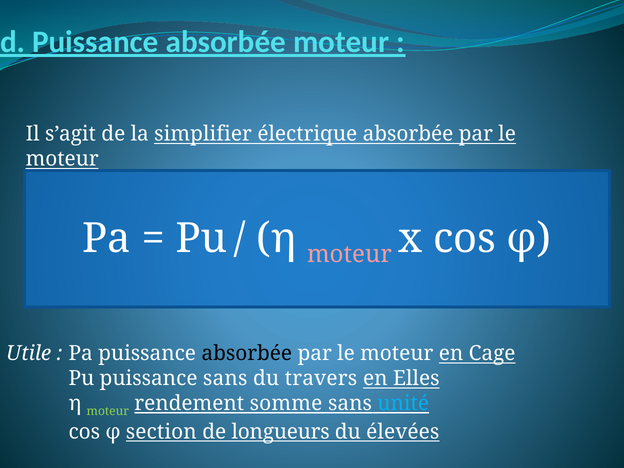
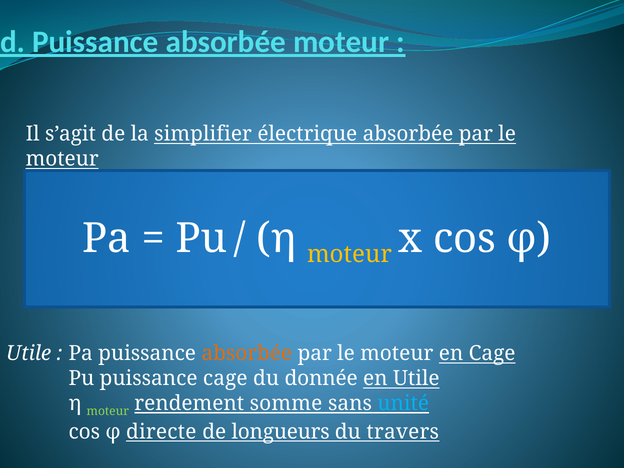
moteur at (350, 254) colour: pink -> yellow
absorbée at (247, 353) colour: black -> orange
puissance sans: sans -> cage
travers: travers -> donnée
en Elles: Elles -> Utile
section: section -> directe
élevées: élevées -> travers
